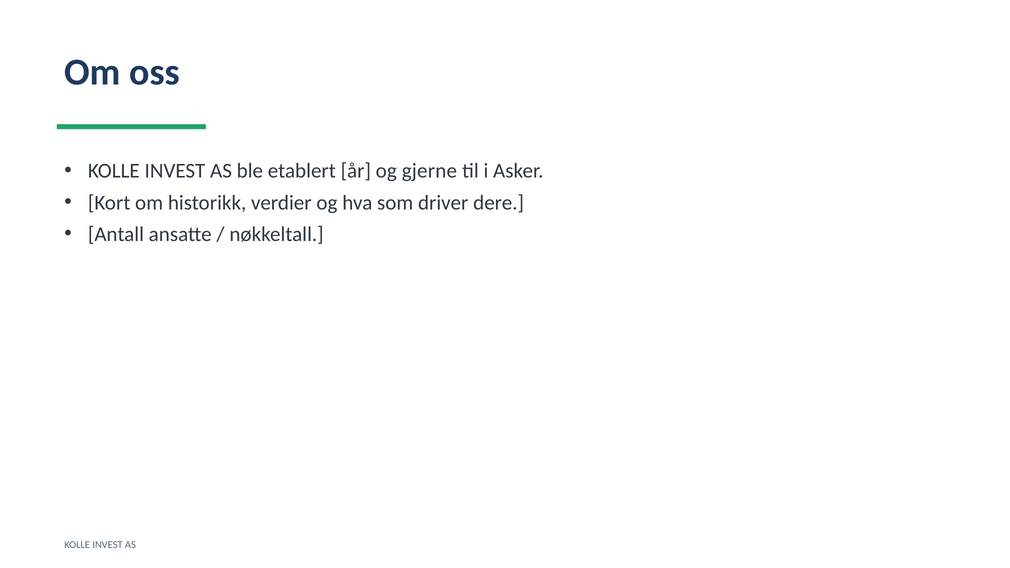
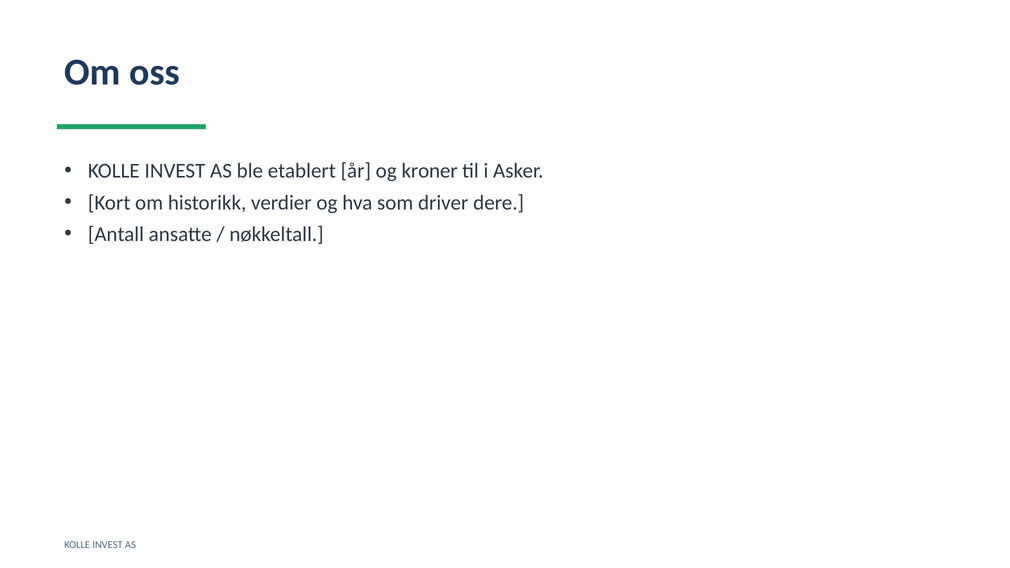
gjerne: gjerne -> kroner
